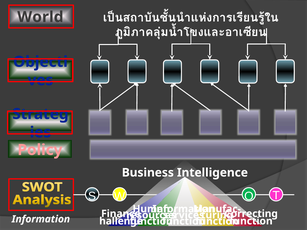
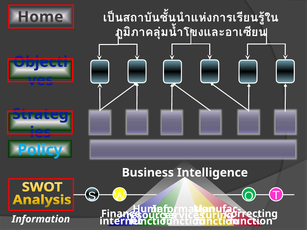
World: World -> Home
Policy colour: pink -> light blue
hallenge: hallenge -> internet
